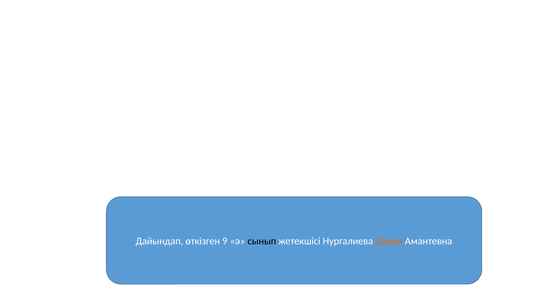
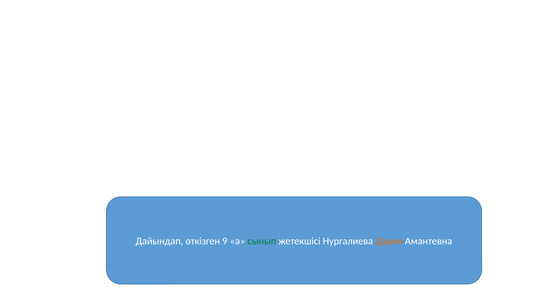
сынып colour: black -> green
